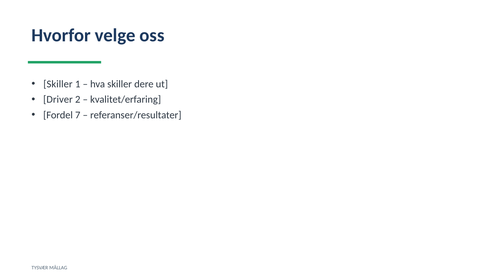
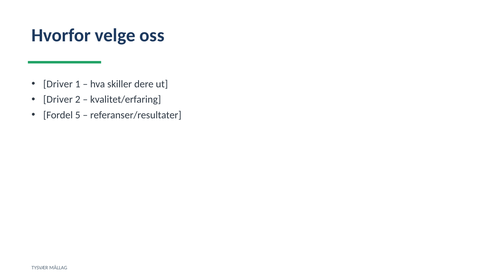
Skiller at (58, 84): Skiller -> Driver
7: 7 -> 5
